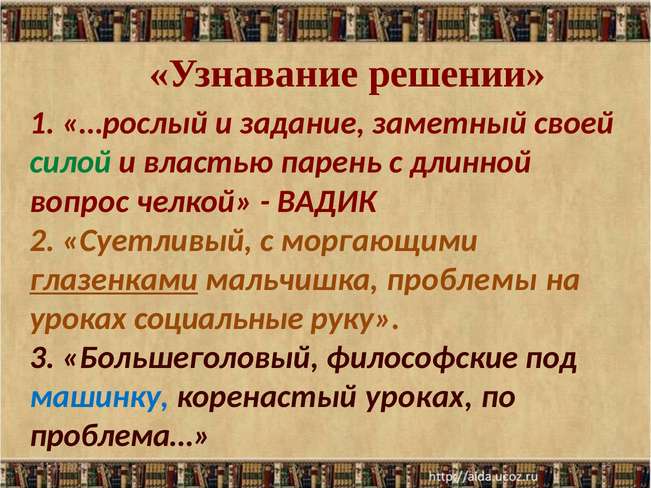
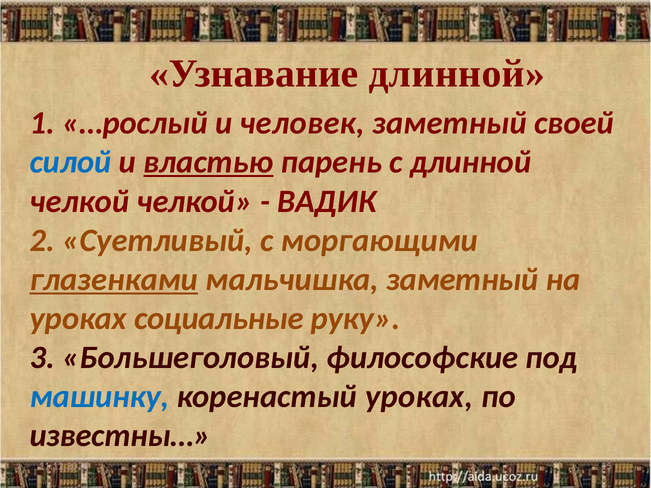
Узнавание решении: решении -> длинной
задание: задание -> человек
силой colour: green -> blue
властью underline: none -> present
вопрос at (79, 201): вопрос -> челкой
мальчишка проблемы: проблемы -> заметный
проблема…: проблема… -> известны…
